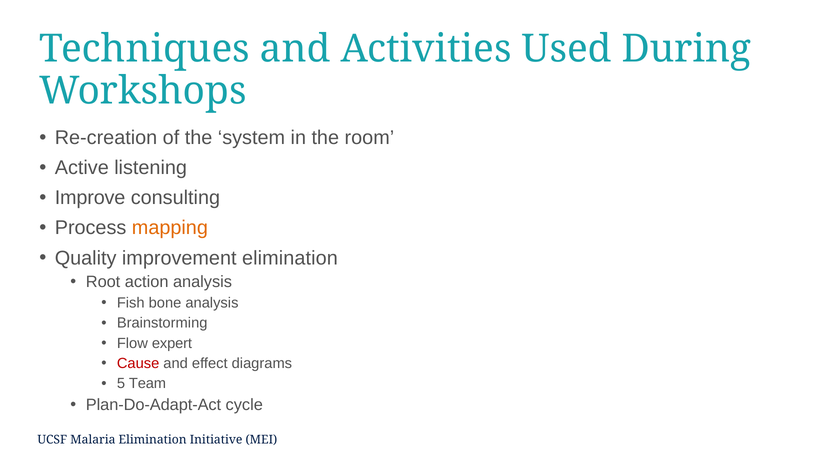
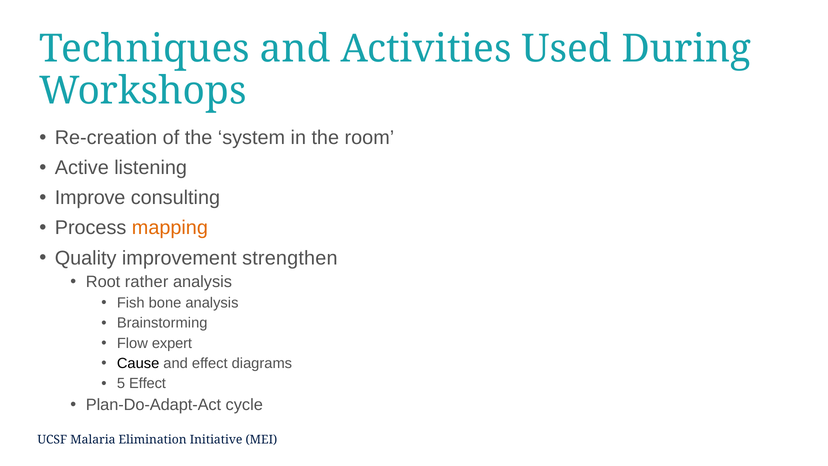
improvement elimination: elimination -> strengthen
action: action -> rather
Cause colour: red -> black
5 Team: Team -> Effect
